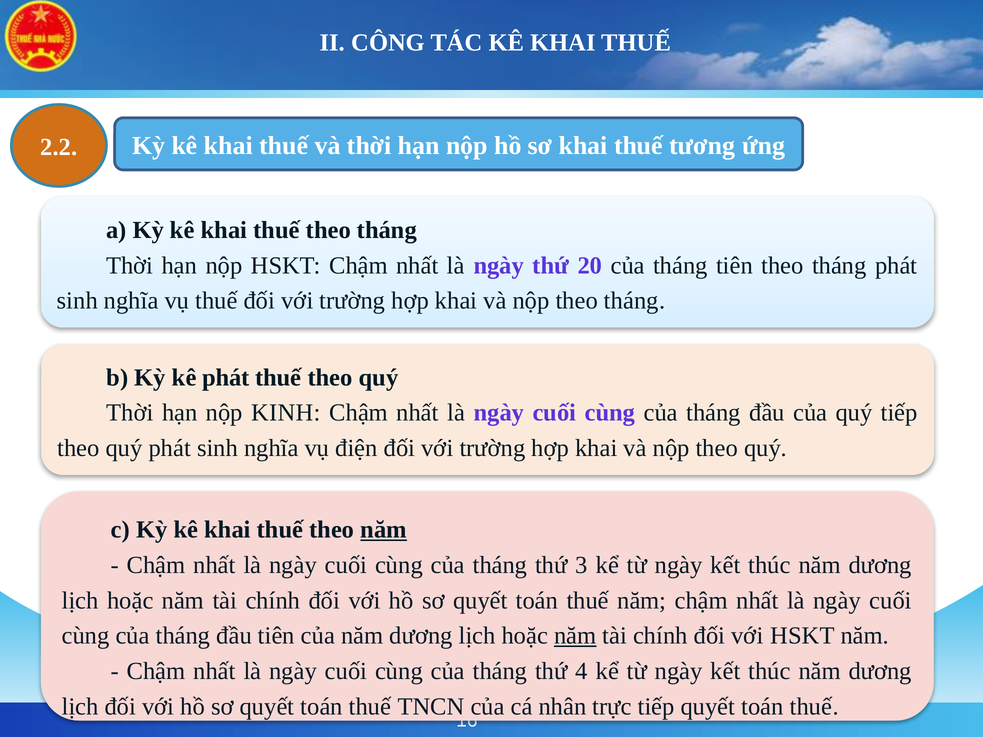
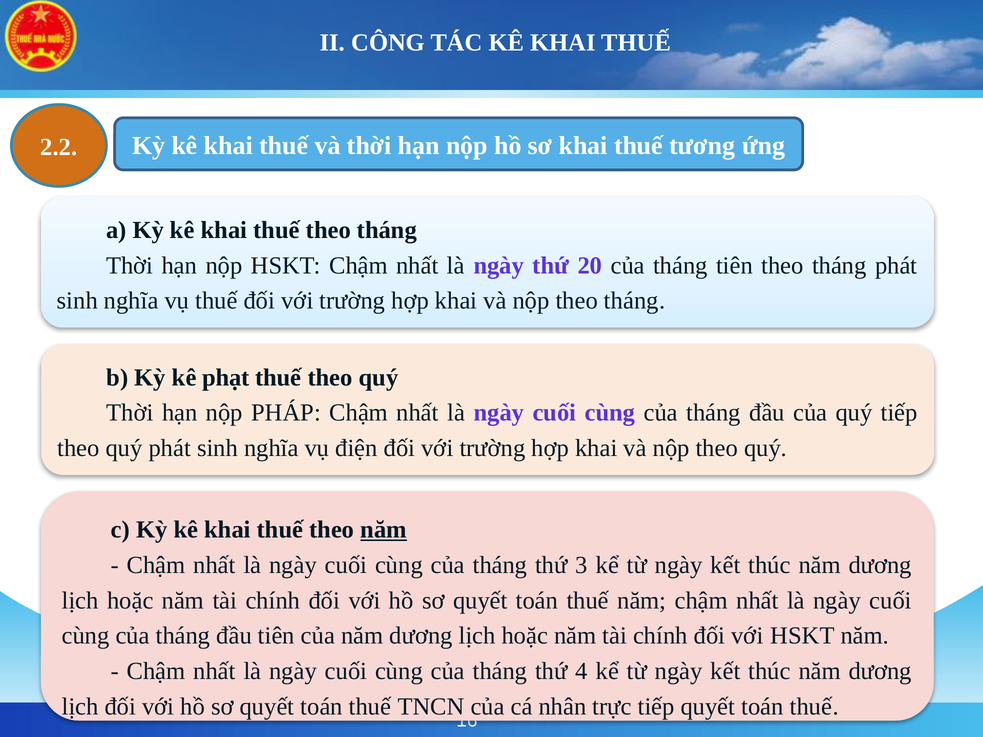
kê phát: phát -> phạt
KINH: KINH -> PHÁP
năm at (575, 636) underline: present -> none
